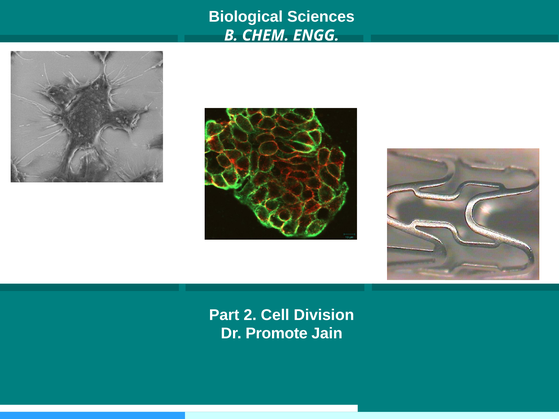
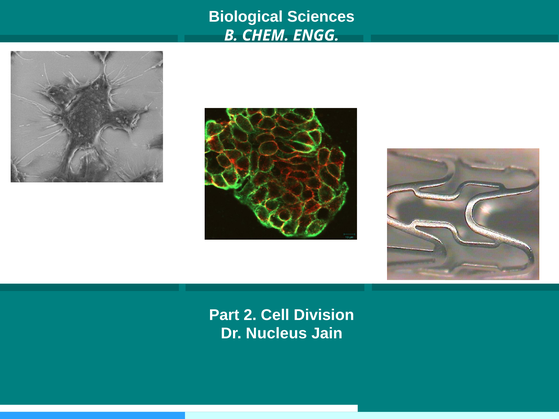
Promote: Promote -> Nucleus
